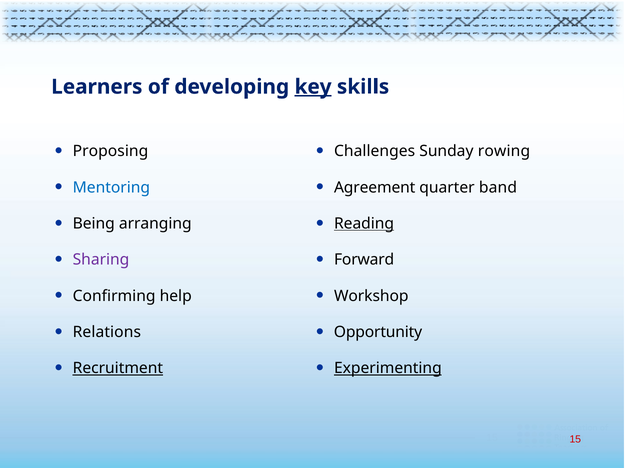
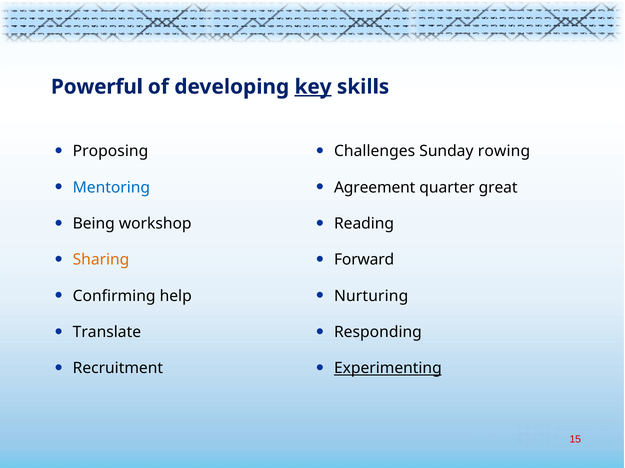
Learners: Learners -> Powerful
band: band -> great
arranging: arranging -> workshop
Reading underline: present -> none
Sharing colour: purple -> orange
Workshop: Workshop -> Nurturing
Relations: Relations -> Translate
Opportunity: Opportunity -> Responding
Recruitment underline: present -> none
